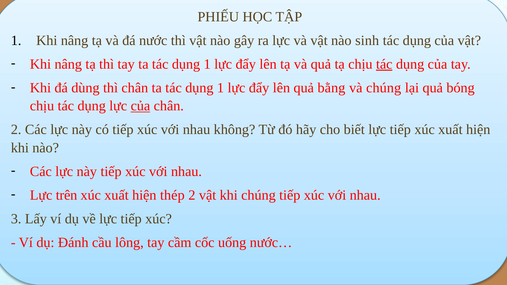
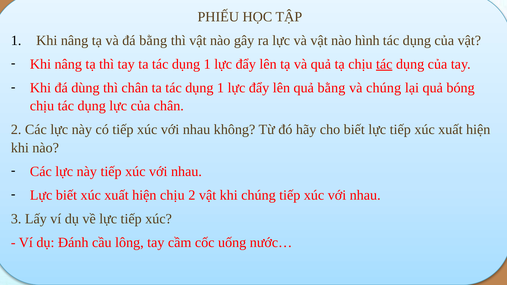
đá nước: nước -> bằng
sinh: sinh -> hình
của at (140, 106) underline: present -> none
Lực trên: trên -> biết
hiện thép: thép -> chịu
